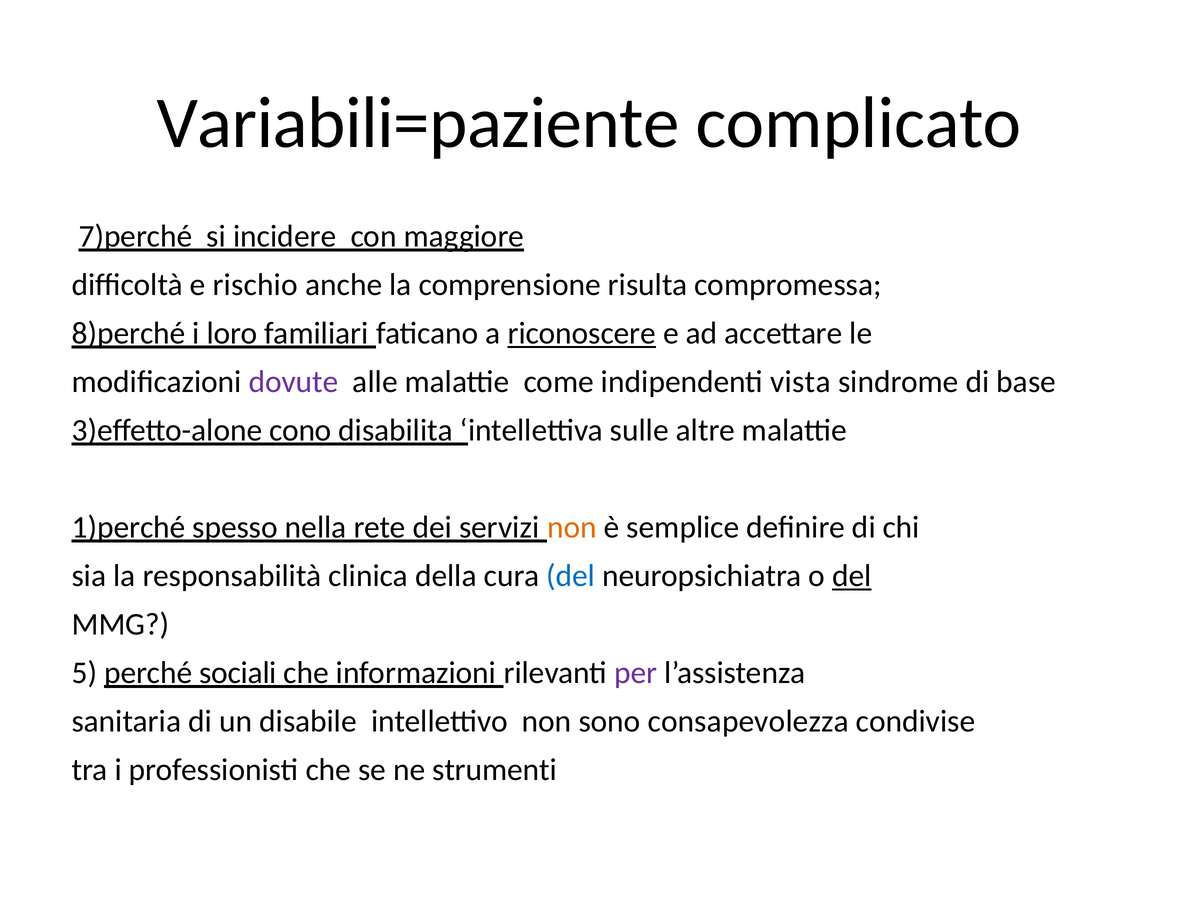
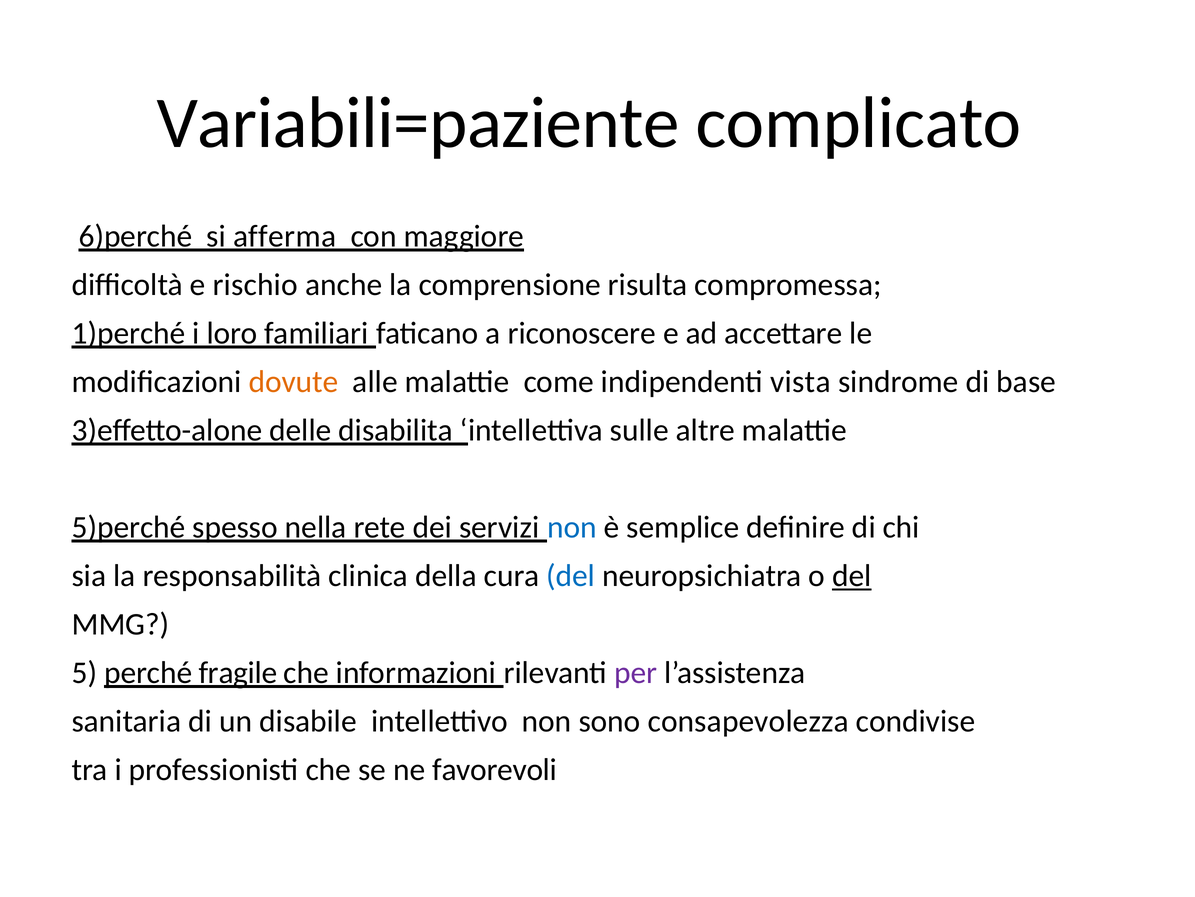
7)perché: 7)perché -> 6)perché
incidere: incidere -> afferma
8)perché: 8)perché -> 1)perché
riconoscere underline: present -> none
dovute colour: purple -> orange
cono: cono -> delle
1)perché: 1)perché -> 5)perché
non at (572, 527) colour: orange -> blue
sociali: sociali -> fragile
strumenti: strumenti -> favorevoli
